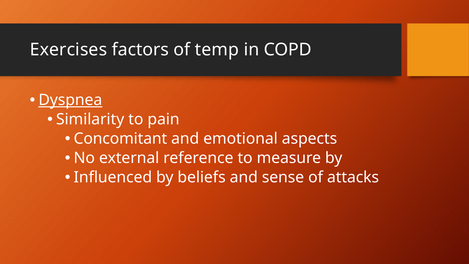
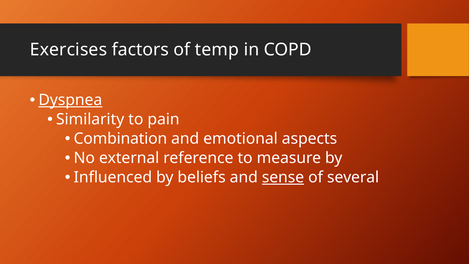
Concomitant: Concomitant -> Combination
sense underline: none -> present
attacks: attacks -> several
